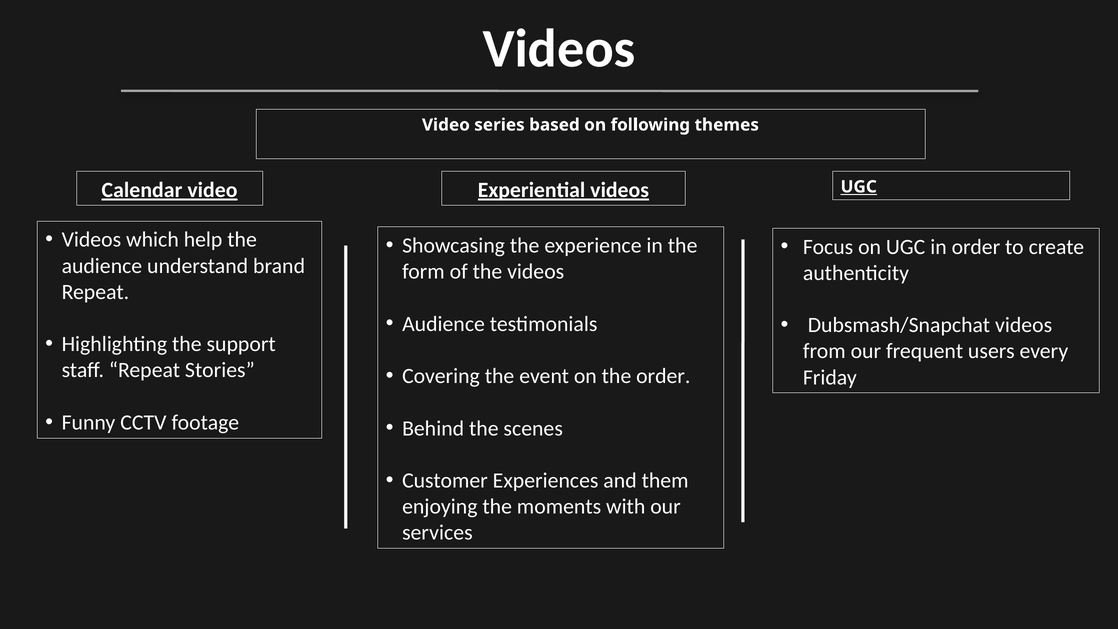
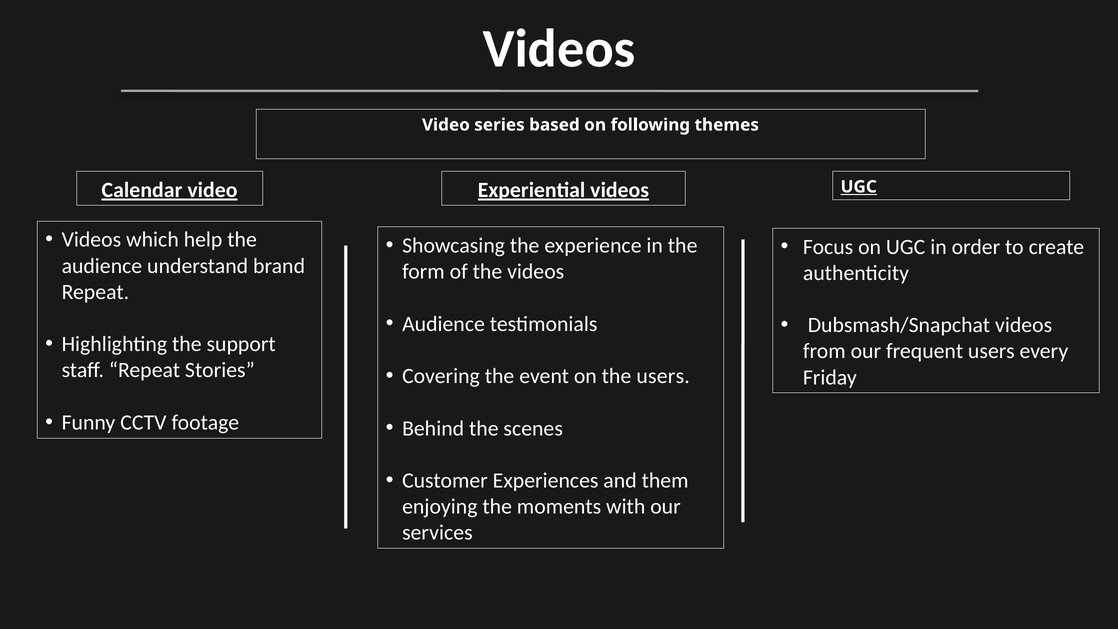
the order: order -> users
